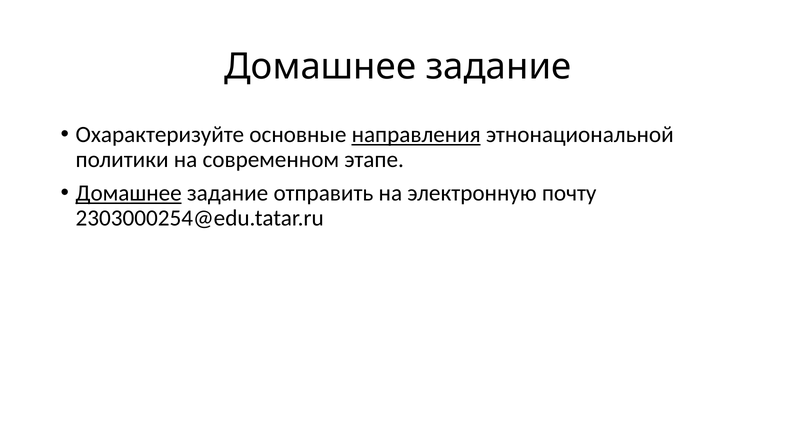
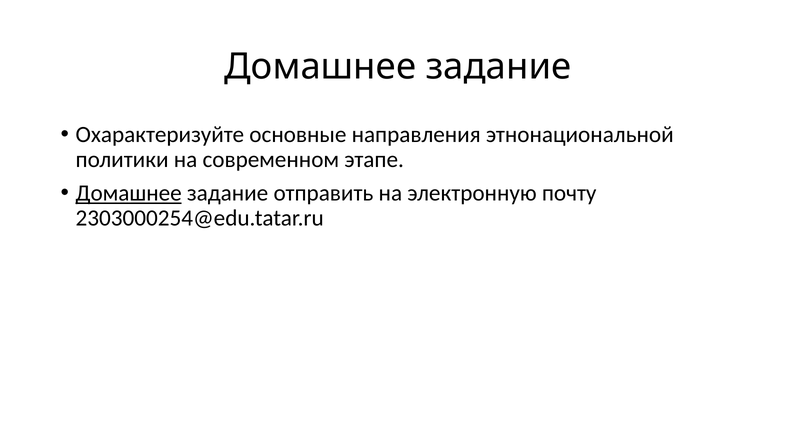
направления underline: present -> none
